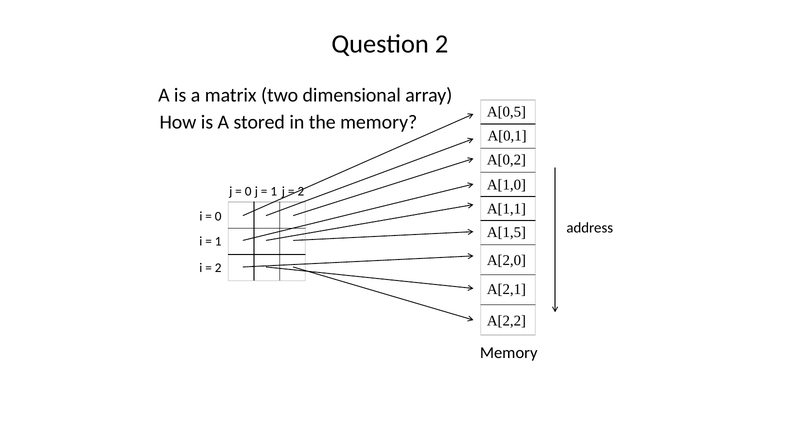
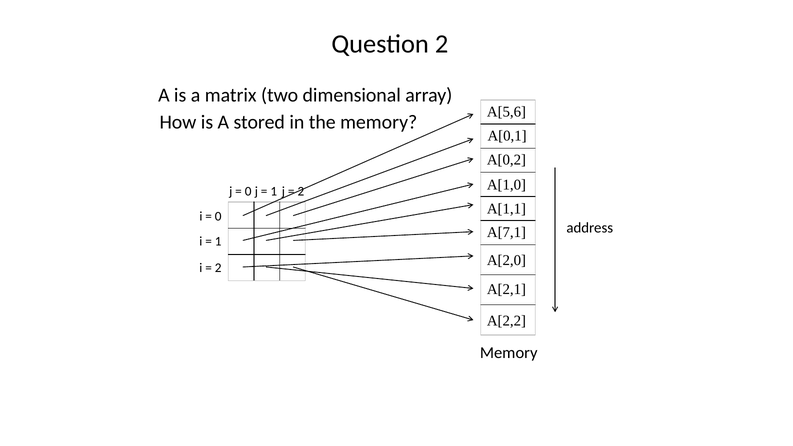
A[0,5: A[0,5 -> A[5,6
A[1,5: A[1,5 -> A[7,1
